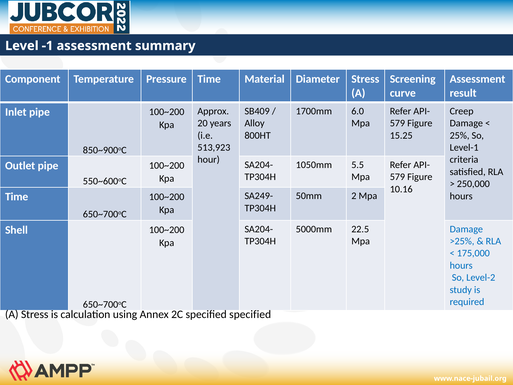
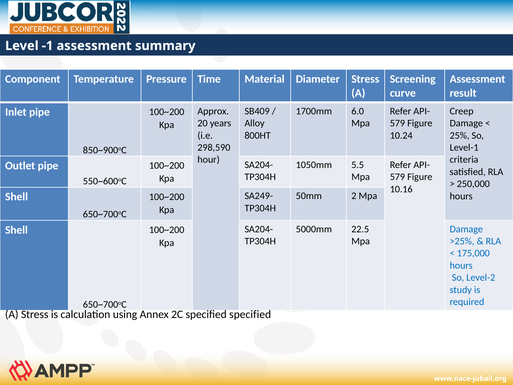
15.25: 15.25 -> 10.24
513,923: 513,923 -> 298,590
Time at (17, 197): Time -> Shell
